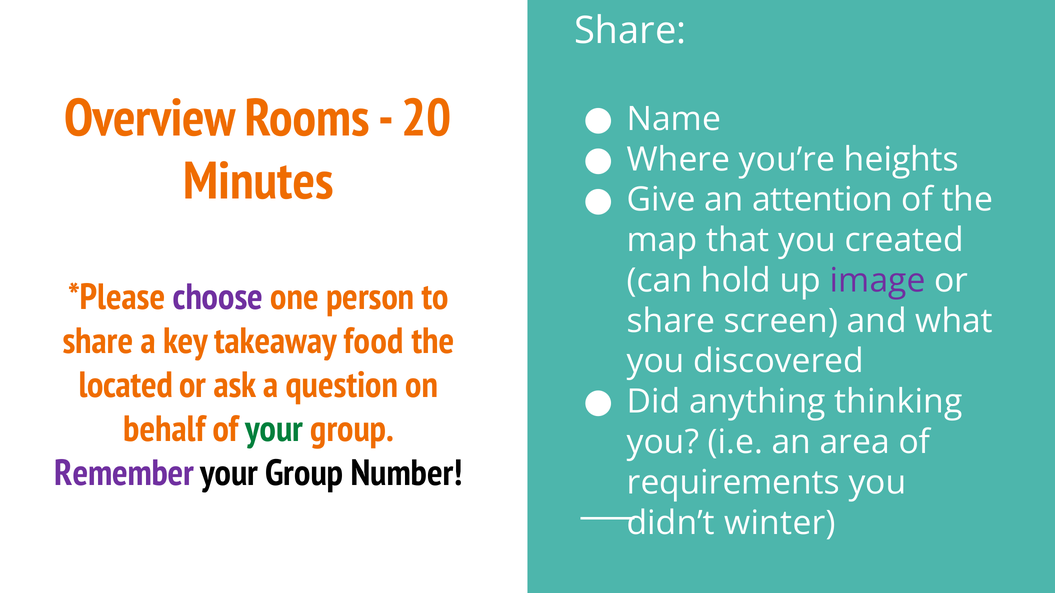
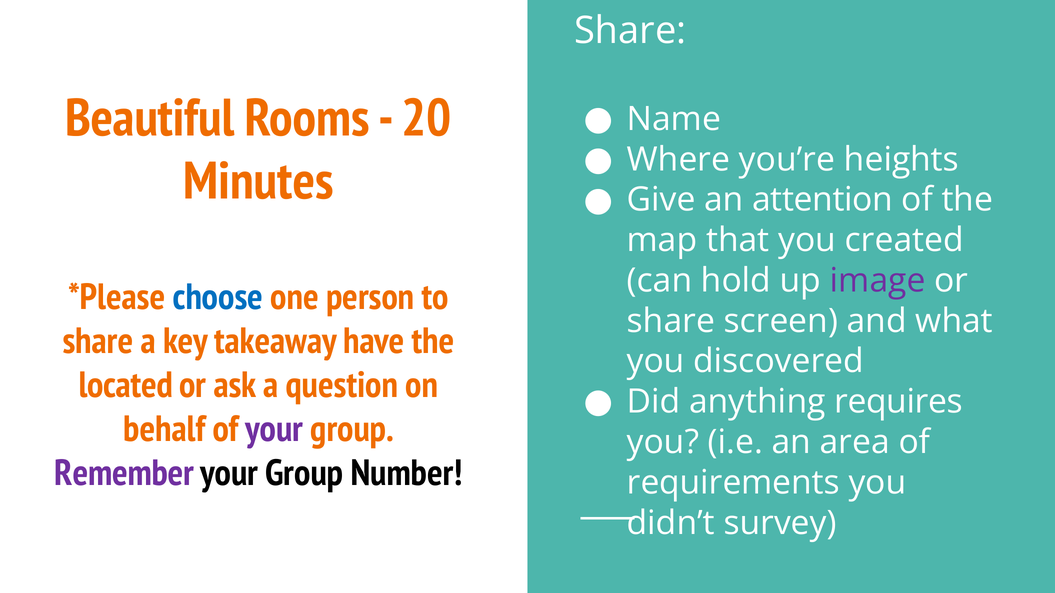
Overview: Overview -> Beautiful
choose colour: purple -> blue
food: food -> have
thinking: thinking -> requires
your at (274, 429) colour: green -> purple
winter: winter -> survey
